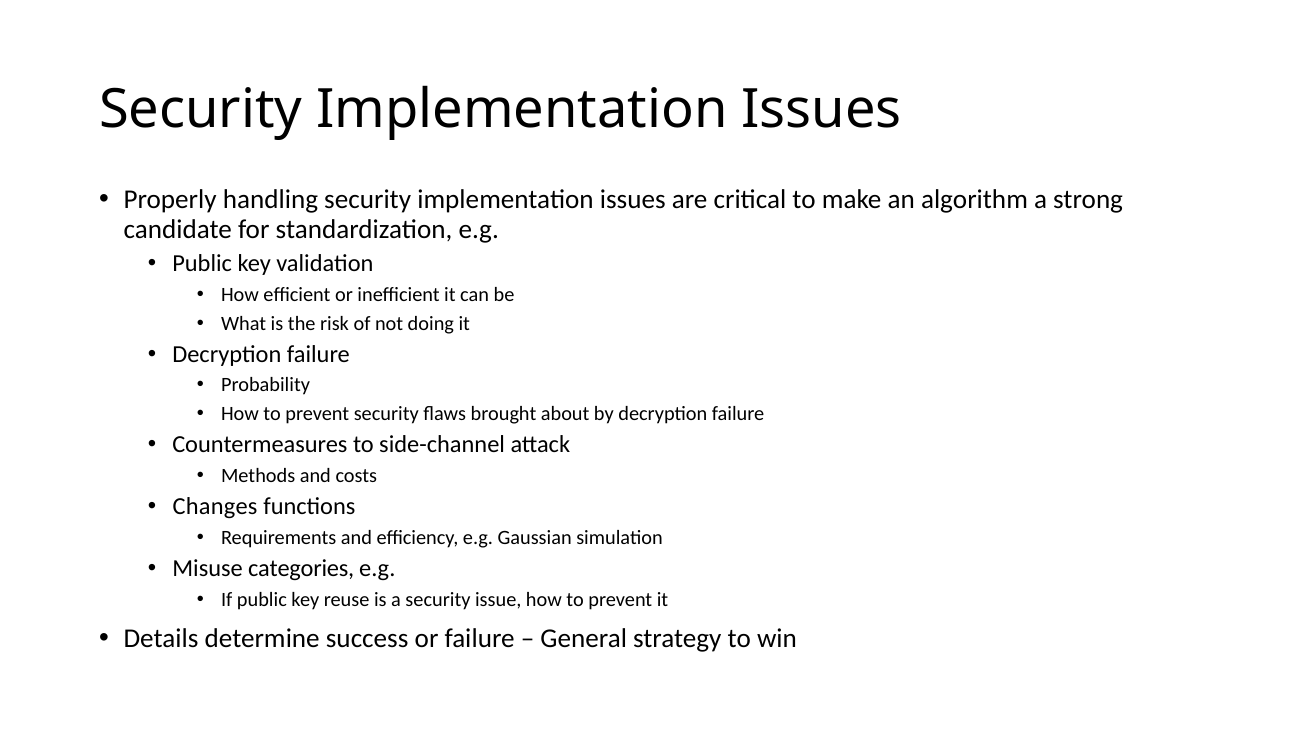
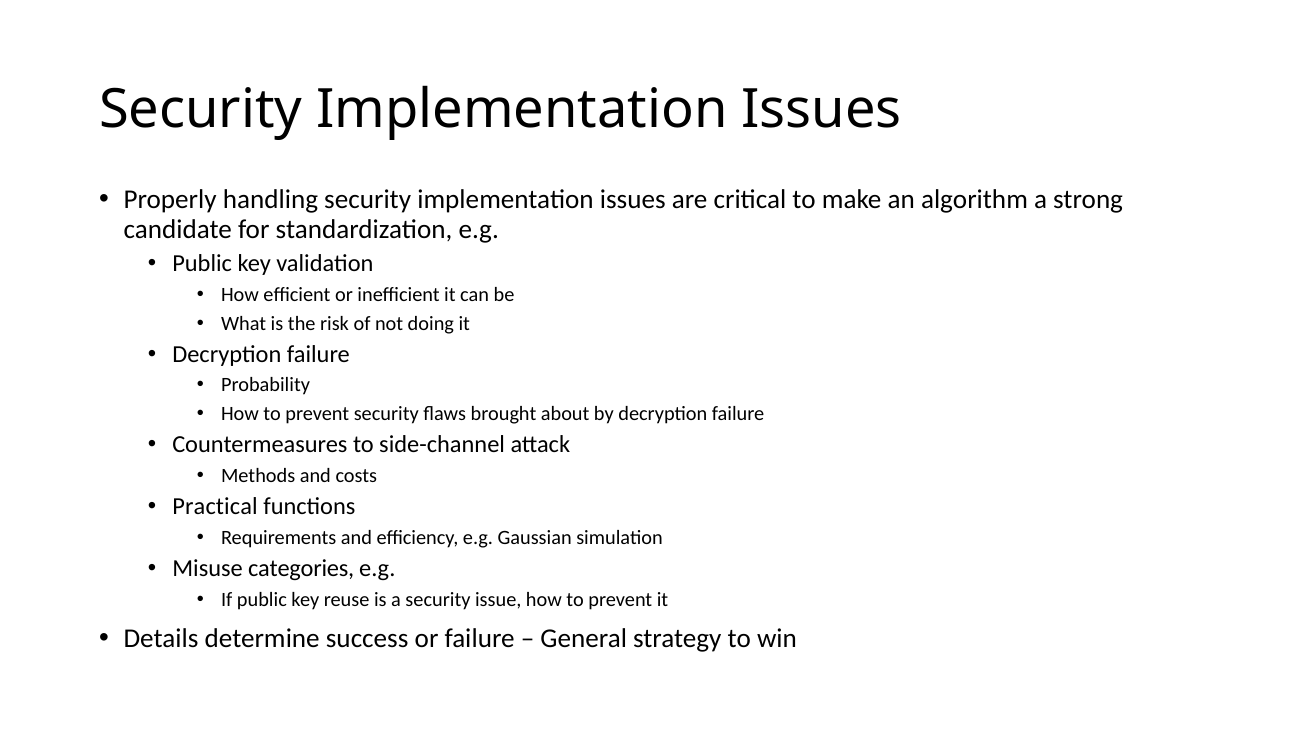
Changes: Changes -> Practical
